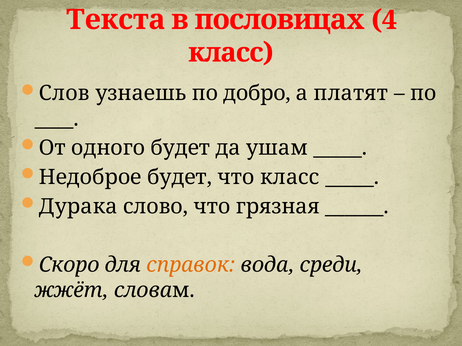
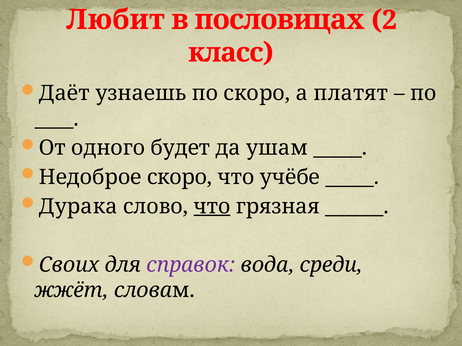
Текста: Текста -> Любит
4: 4 -> 2
Слов: Слов -> Даёт
по добро: добро -> скоро
Недоброе будет: будет -> скоро
что класс: класс -> учёбе
что at (212, 207) underline: none -> present
Скоро: Скоро -> Своих
справок colour: orange -> purple
